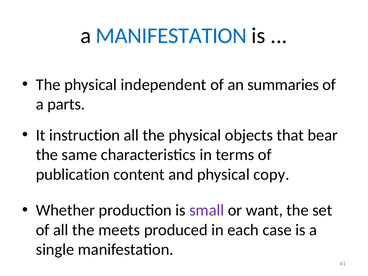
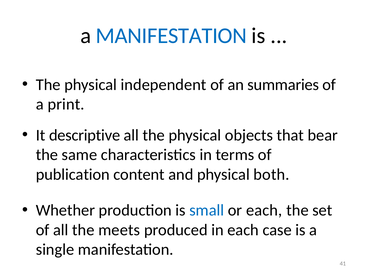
parts: parts -> print
instruction: instruction -> descriptive
copy: copy -> both
small colour: purple -> blue
or want: want -> each
